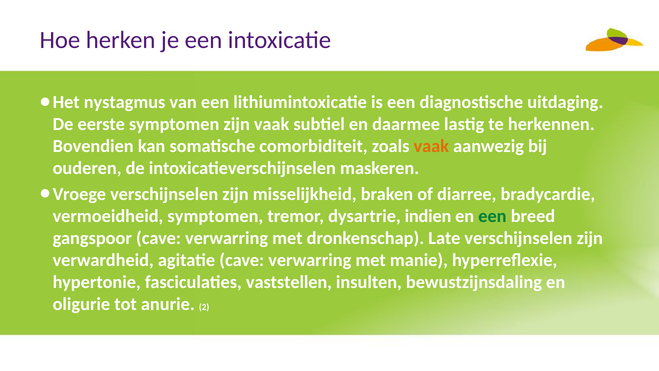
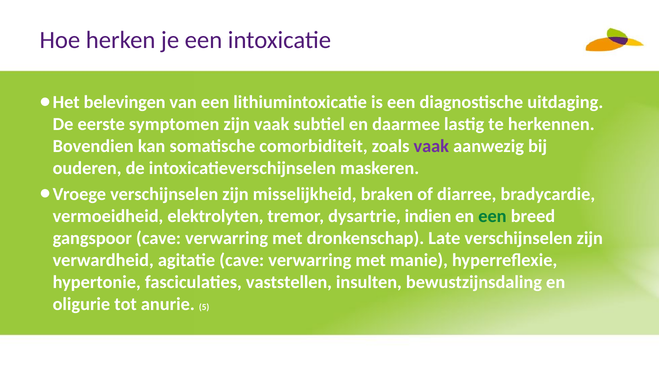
nystagmus: nystagmus -> belevingen
vaak at (431, 146) colour: orange -> purple
vermoeidheid symptomen: symptomen -> elektrolyten
2: 2 -> 5
